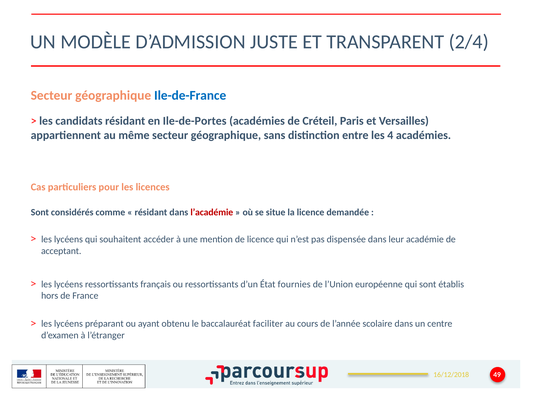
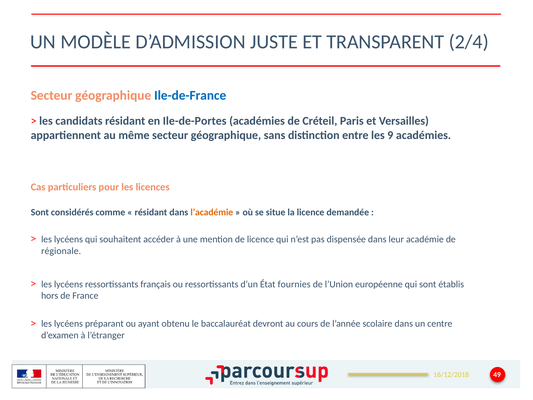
4: 4 -> 9
l’académie colour: red -> orange
acceptant: acceptant -> régionale
faciliter: faciliter -> devront
